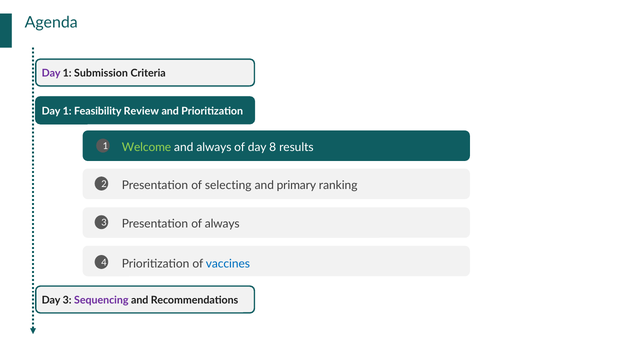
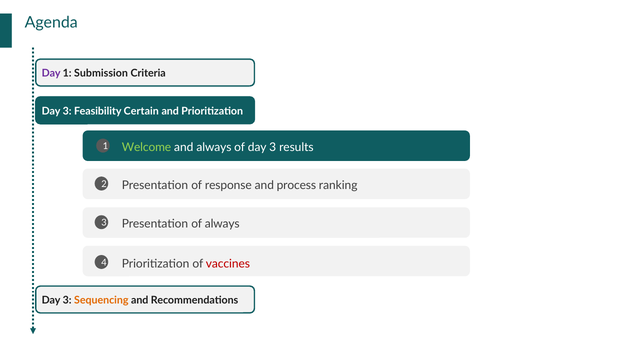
1 at (67, 111): 1 -> 3
Review: Review -> Certain
of day 8: 8 -> 3
selecting: selecting -> response
primary: primary -> process
vaccines colour: blue -> red
Sequencing colour: purple -> orange
